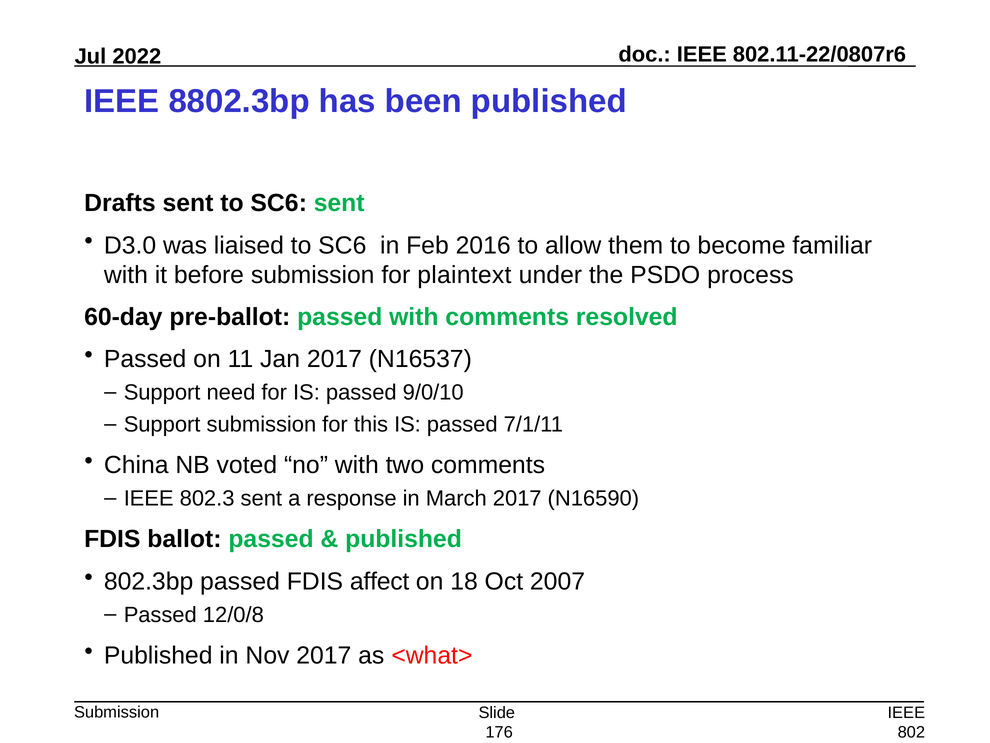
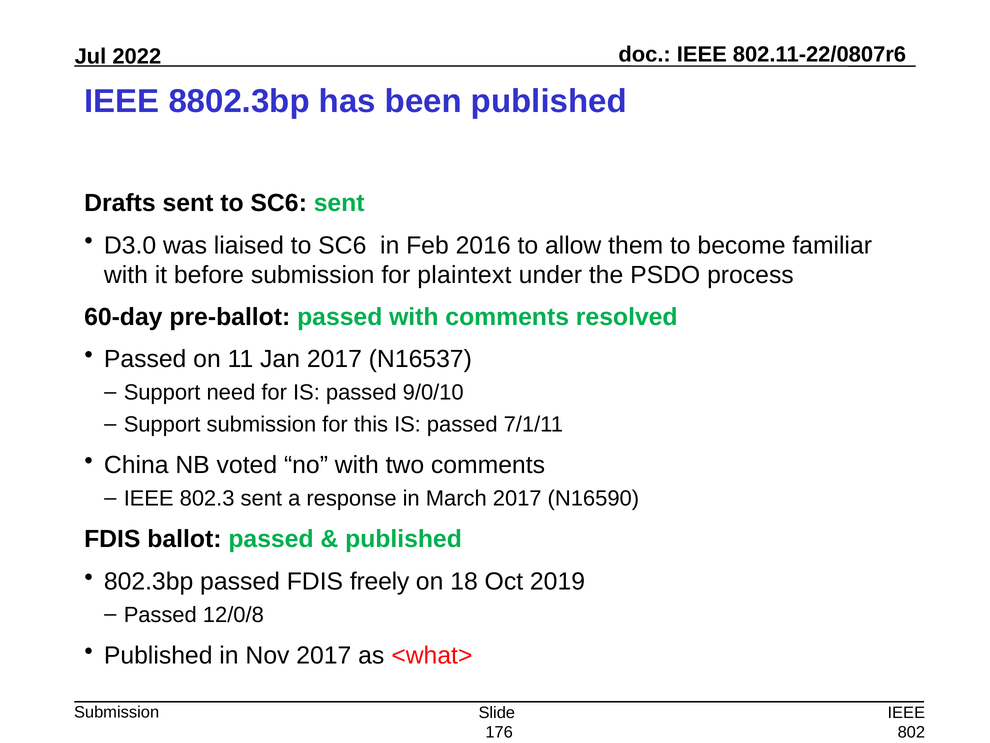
affect: affect -> freely
2007: 2007 -> 2019
